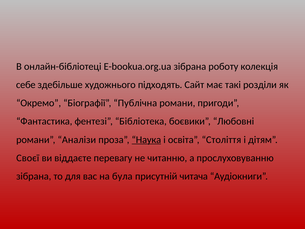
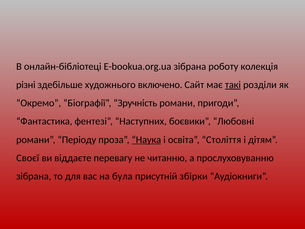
себе: себе -> різні
підходять: підходять -> включено
такі underline: none -> present
Публічна: Публічна -> Зручність
Бібліотека: Бібліотека -> Наступних
Аналізи: Аналізи -> Періоду
читача: читача -> збірки
